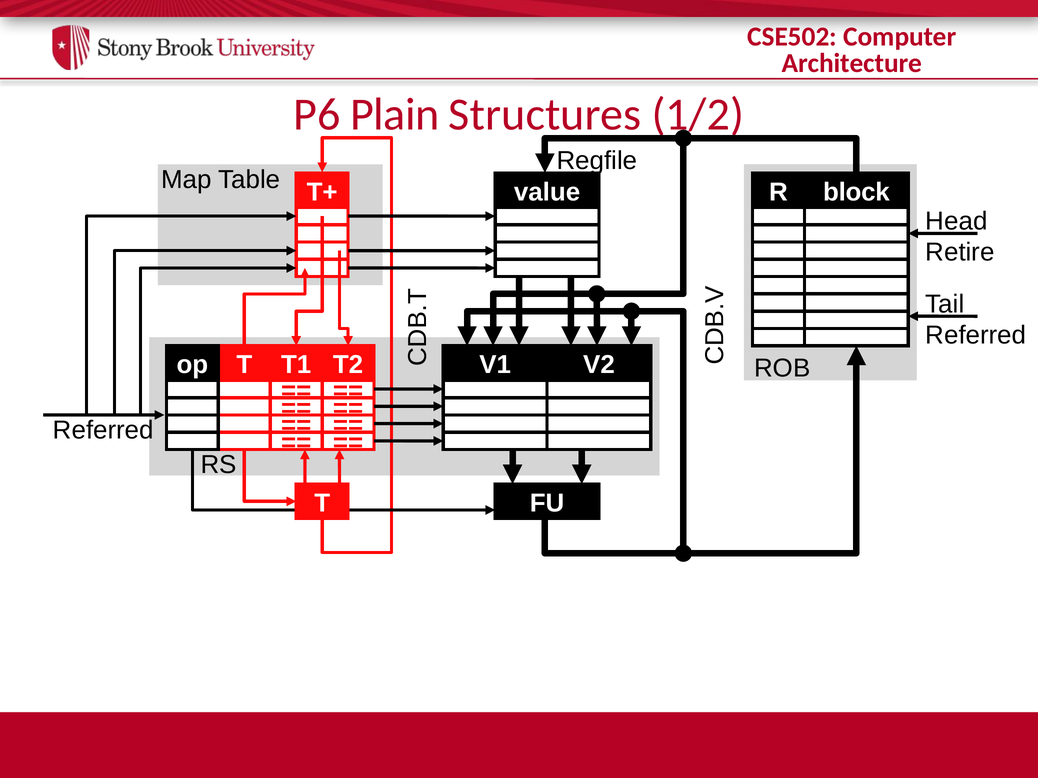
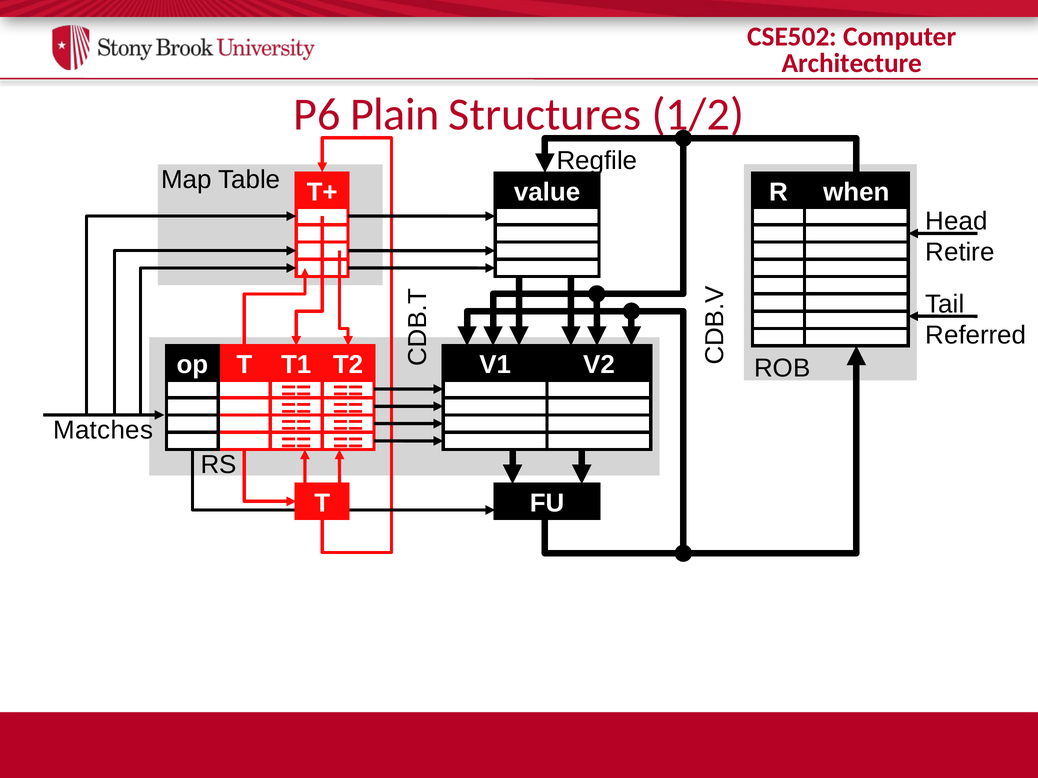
block: block -> when
Referred at (103, 431): Referred -> Matches
